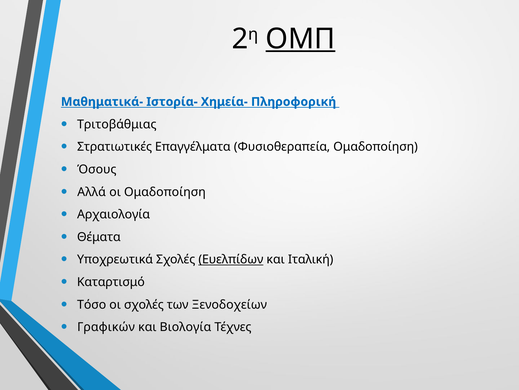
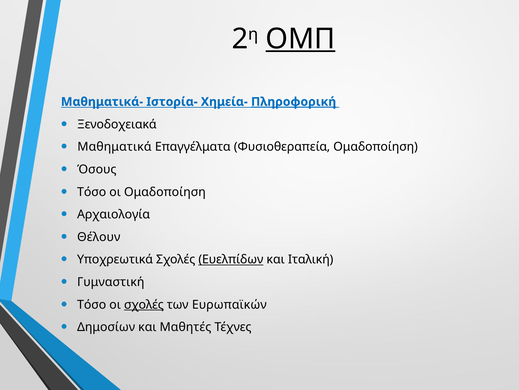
Πληροφορική underline: none -> present
Τριτοβάθμιας: Τριτοβάθμιας -> Ξενοδοχειακά
Στρατιωτικές: Στρατιωτικές -> Μαθηματικά
Αλλά at (92, 192): Αλλά -> Τόσο
Θέματα: Θέματα -> Θέλουν
Καταρτισμό: Καταρτισμό -> Γυμναστική
σχολές at (144, 304) underline: none -> present
Ξενοδοχείων: Ξενοδοχείων -> Ευρωπαϊκών
Γραφικών: Γραφικών -> Δημοσίων
Βιολογία: Βιολογία -> Μαθητές
